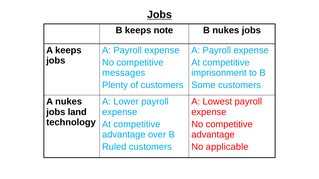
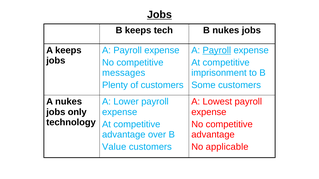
note: note -> tech
Payroll at (217, 50) underline: none -> present
land: land -> only
Ruled: Ruled -> Value
